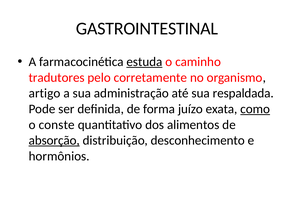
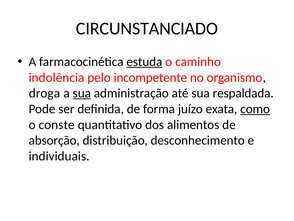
GASTROINTESTINAL: GASTROINTESTINAL -> CIRCUNSTANCIADO
tradutores: tradutores -> indolência
corretamente: corretamente -> incompetente
artigo: artigo -> droga
sua at (82, 93) underline: none -> present
absorção underline: present -> none
hormônios: hormônios -> individuais
